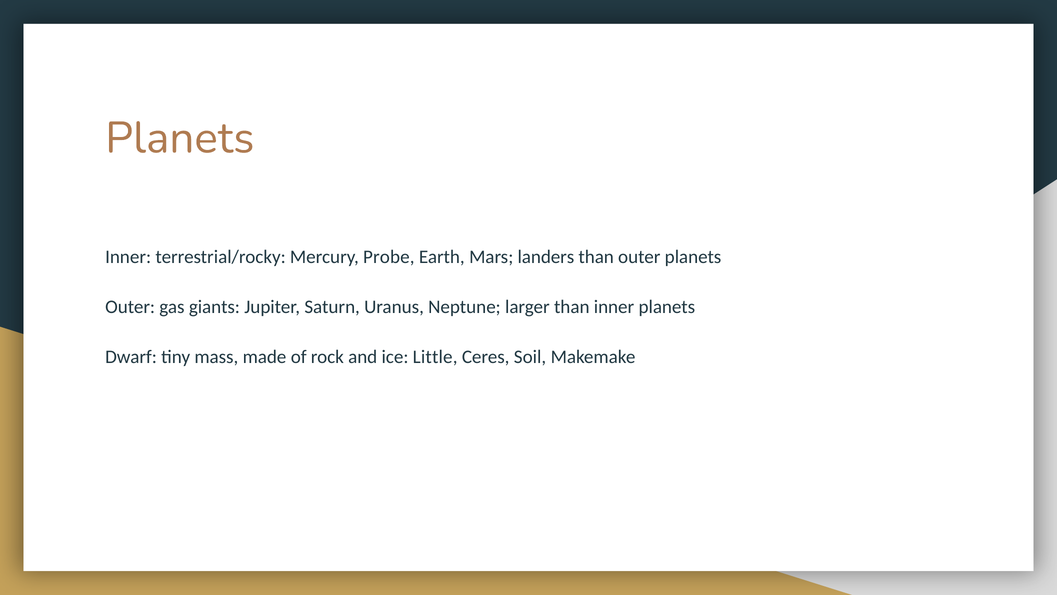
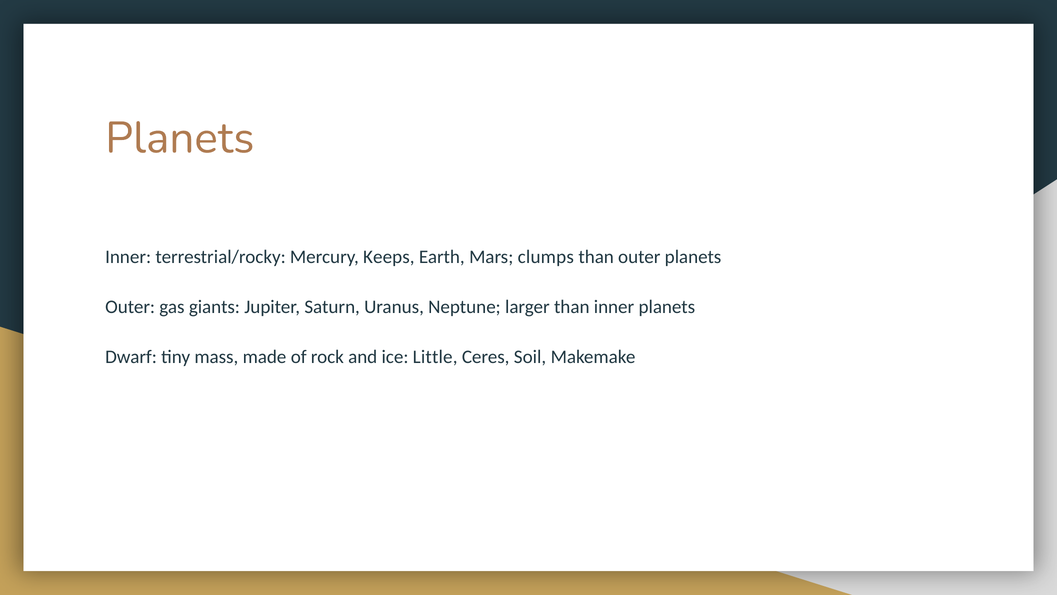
Probe: Probe -> Keeps
landers: landers -> clumps
